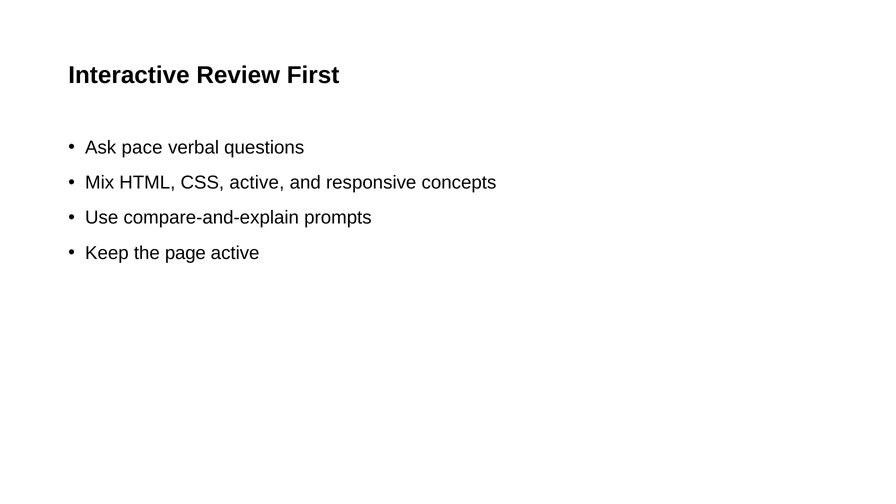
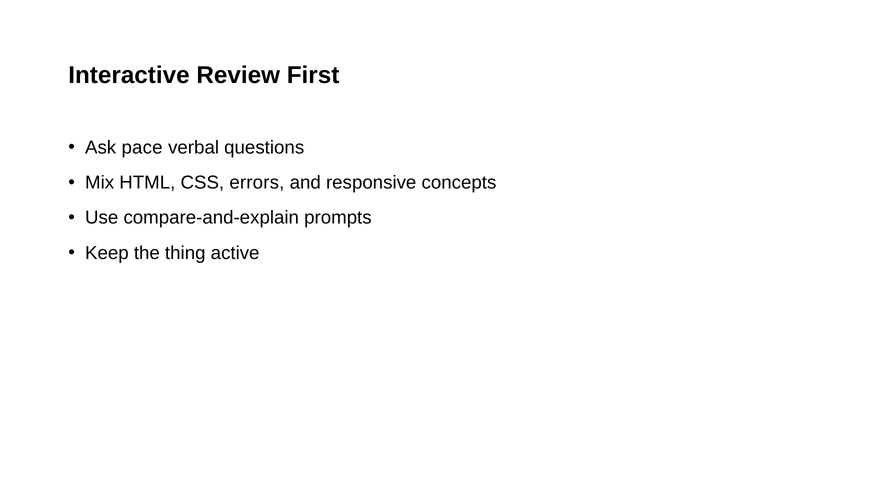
CSS active: active -> errors
page: page -> thing
